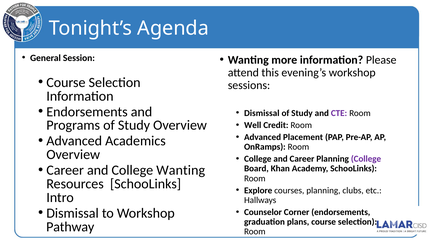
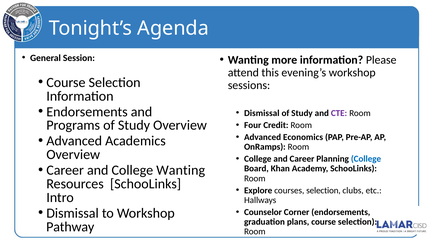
Well: Well -> Four
Placement: Placement -> Economics
College at (366, 159) colour: purple -> blue
courses planning: planning -> selection
